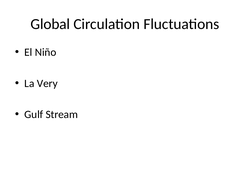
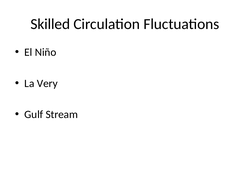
Global: Global -> Skilled
